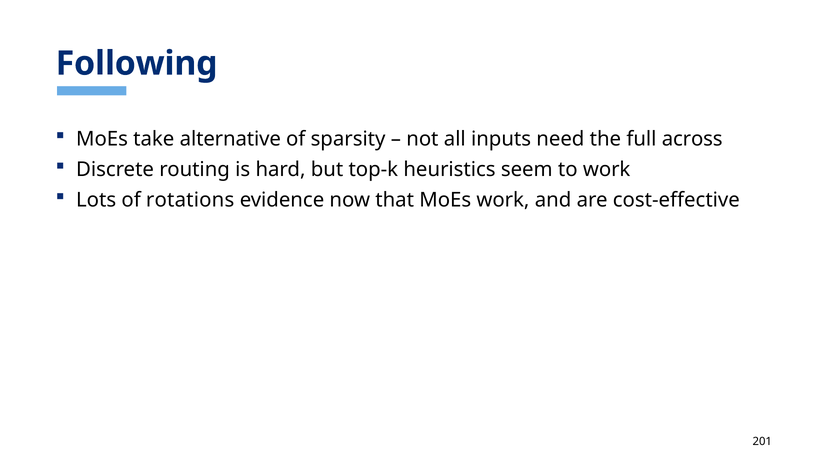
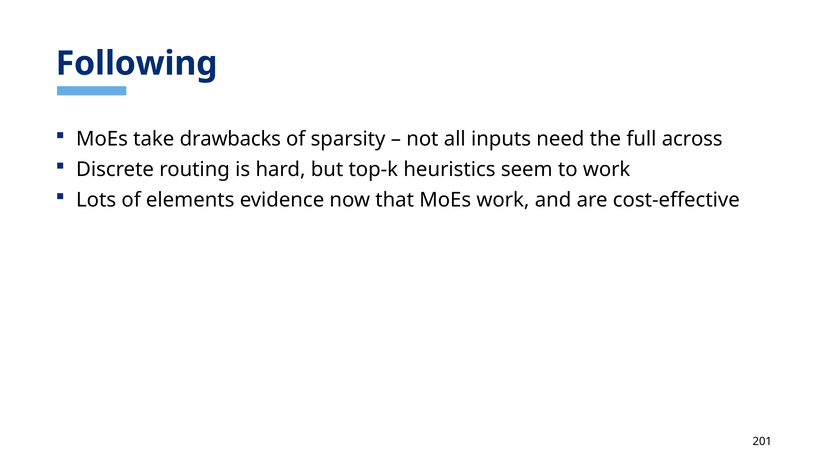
alternative: alternative -> drawbacks
rotations: rotations -> elements
